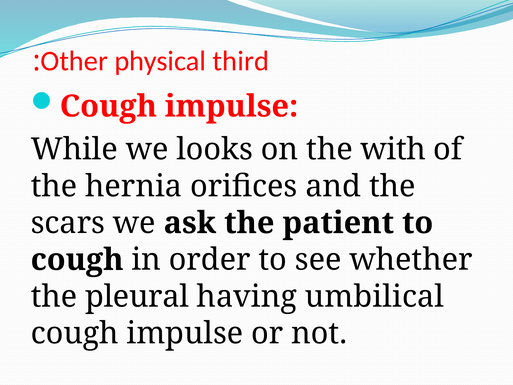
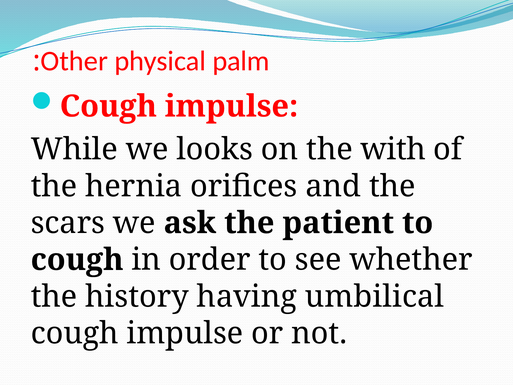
third: third -> palm
pleural: pleural -> history
